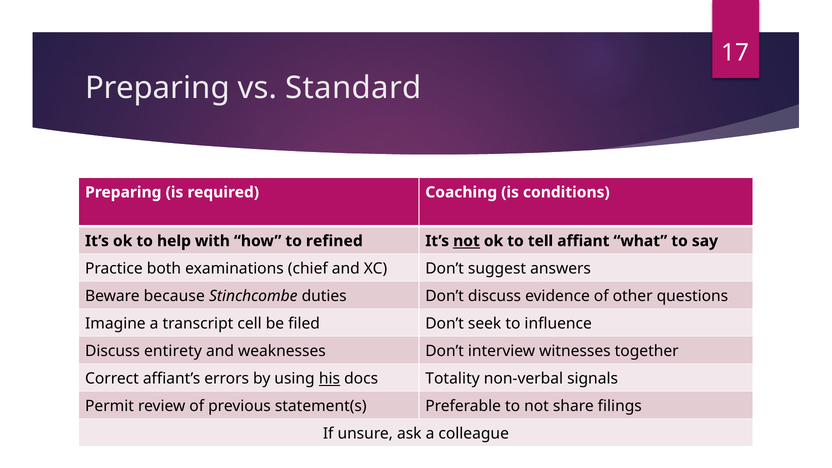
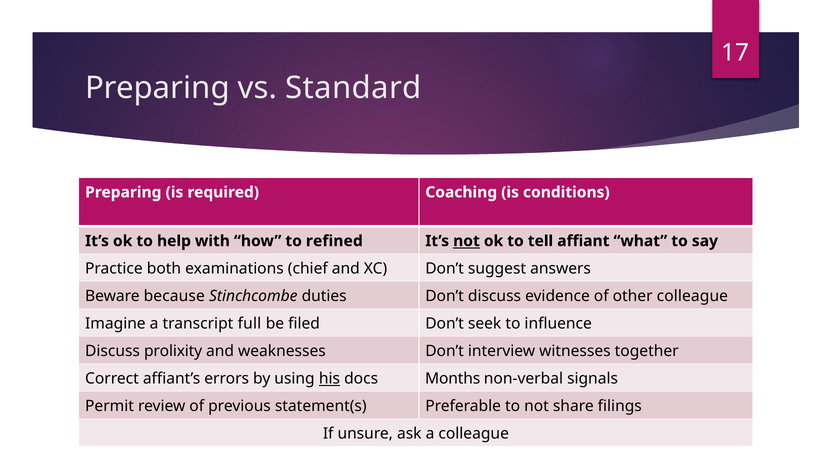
other questions: questions -> colleague
cell: cell -> full
entirety: entirety -> prolixity
Totality: Totality -> Months
